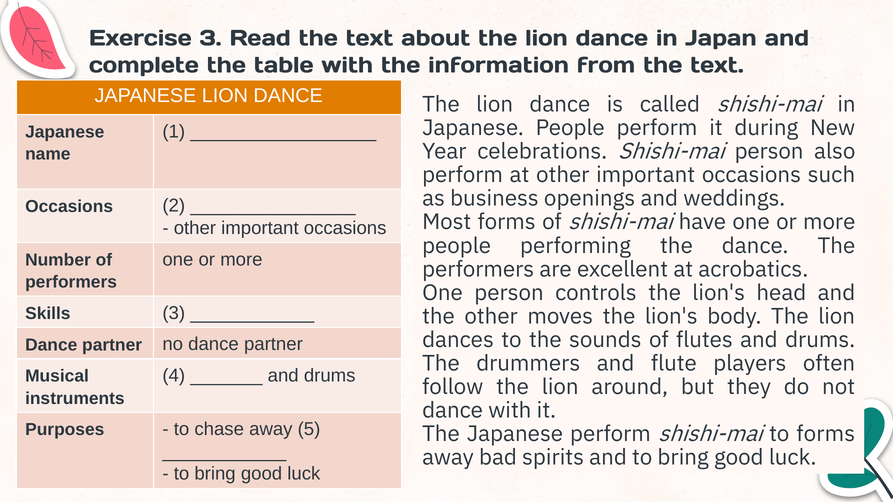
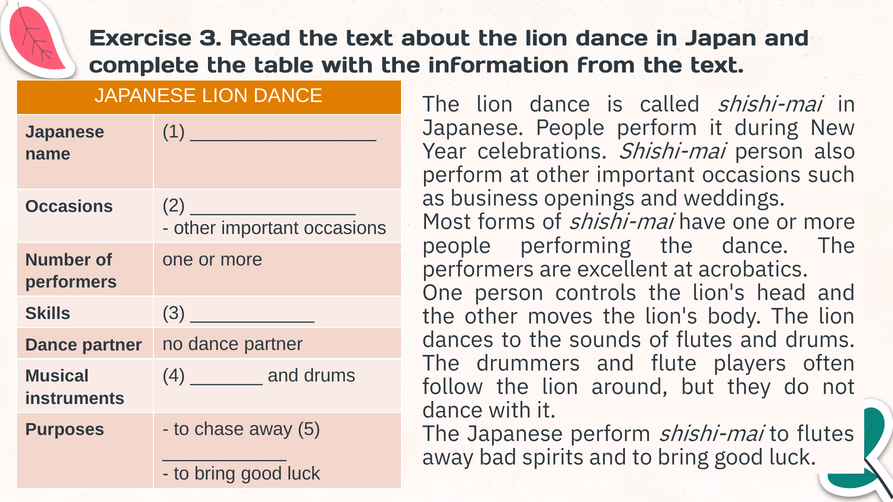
to forms: forms -> flutes
